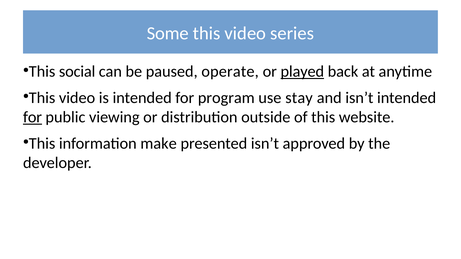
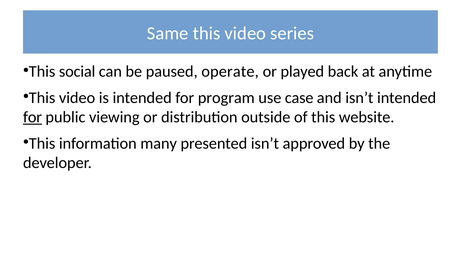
Some: Some -> Same
played underline: present -> none
stay: stay -> case
make: make -> many
